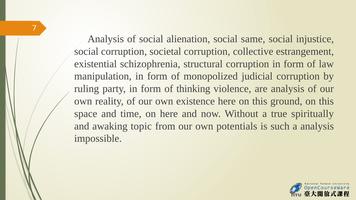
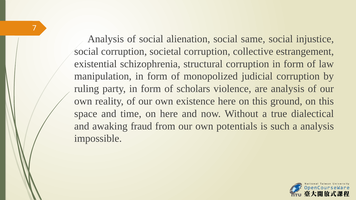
thinking: thinking -> scholars
spiritually: spiritually -> dialectical
topic: topic -> fraud
